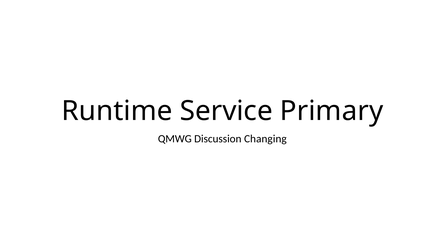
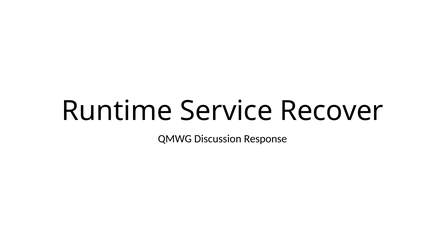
Primary: Primary -> Recover
Changing: Changing -> Response
